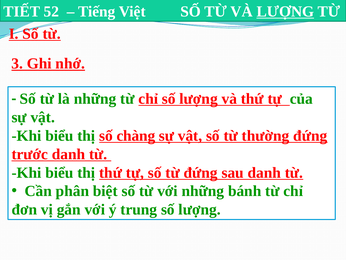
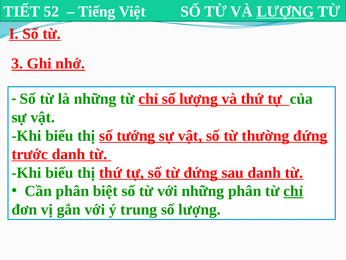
chàng: chàng -> tướng
những bánh: bánh -> phân
chỉ at (293, 191) underline: none -> present
